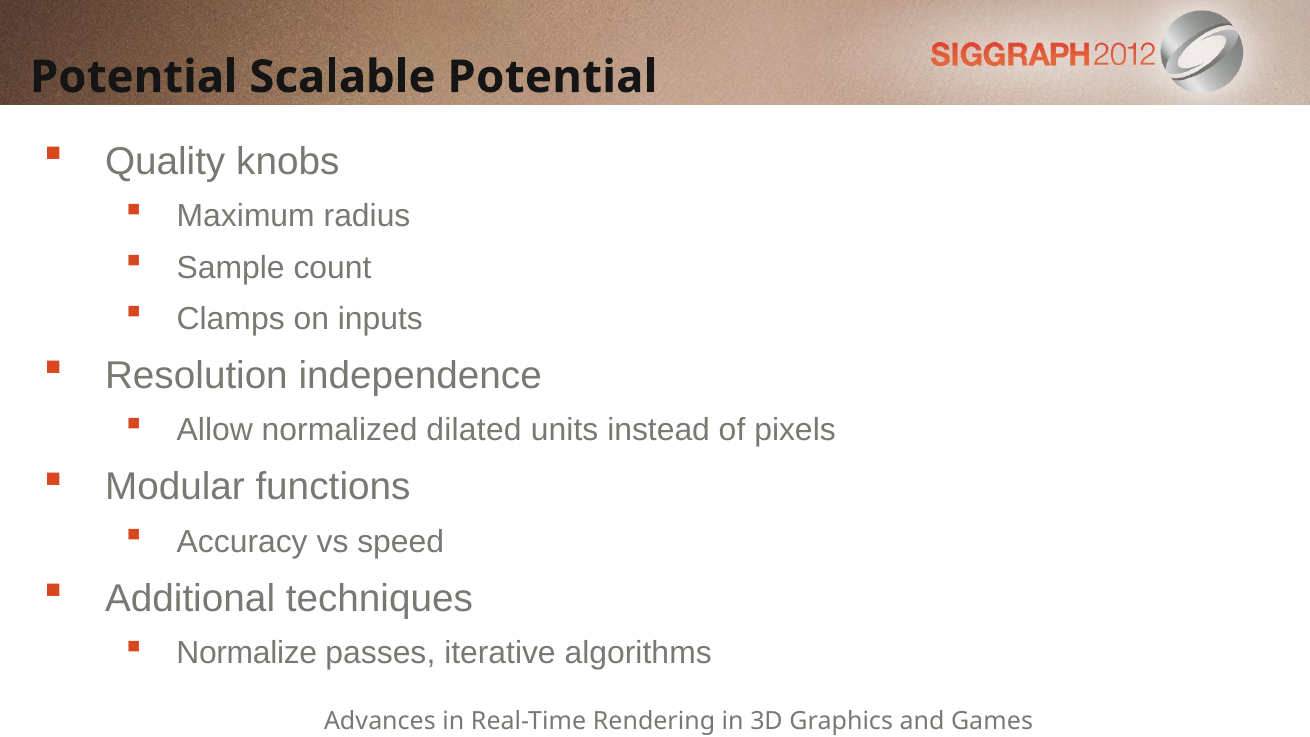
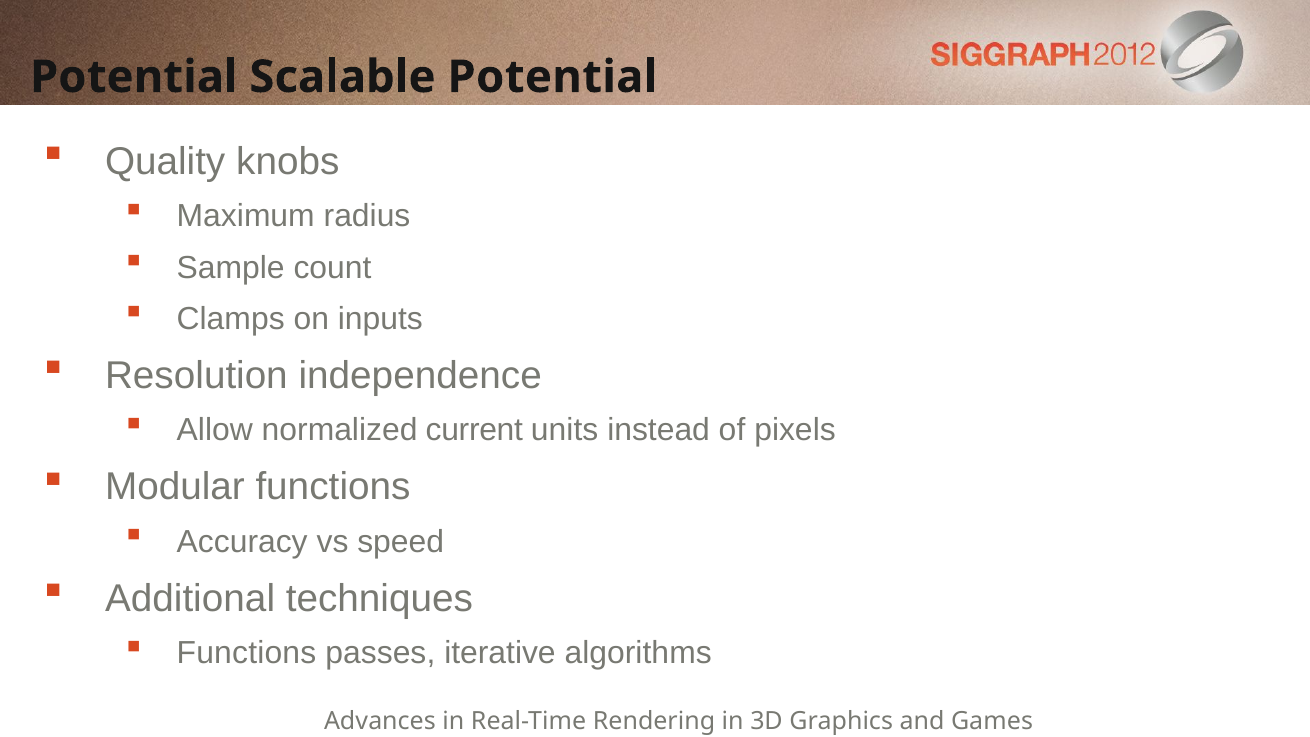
dilated: dilated -> current
Normalize at (247, 653): Normalize -> Functions
